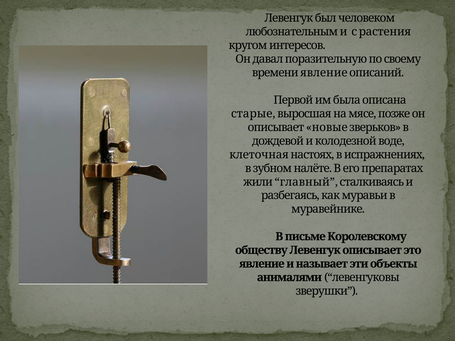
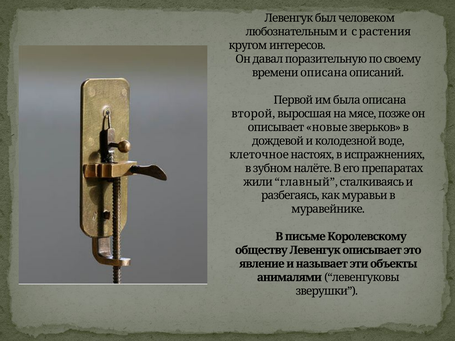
времени явление: явление -> описана
старые: старые -> второй
клеточная: клеточная -> клеточное
